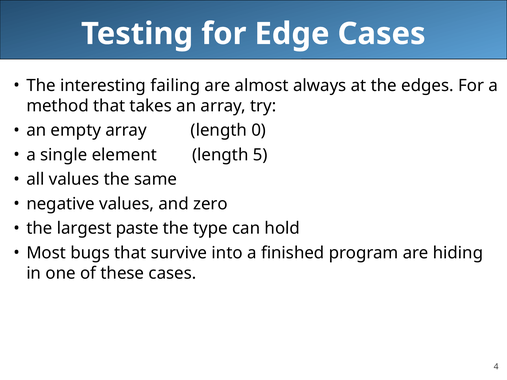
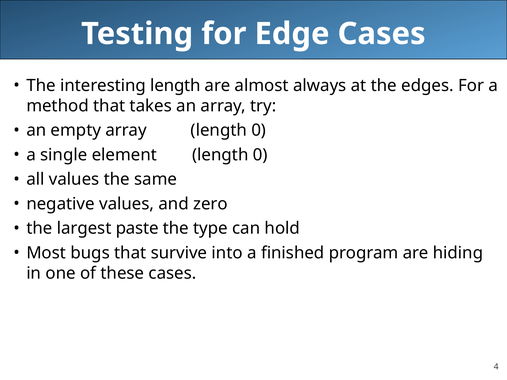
interesting failing: failing -> length
element length 5: 5 -> 0
